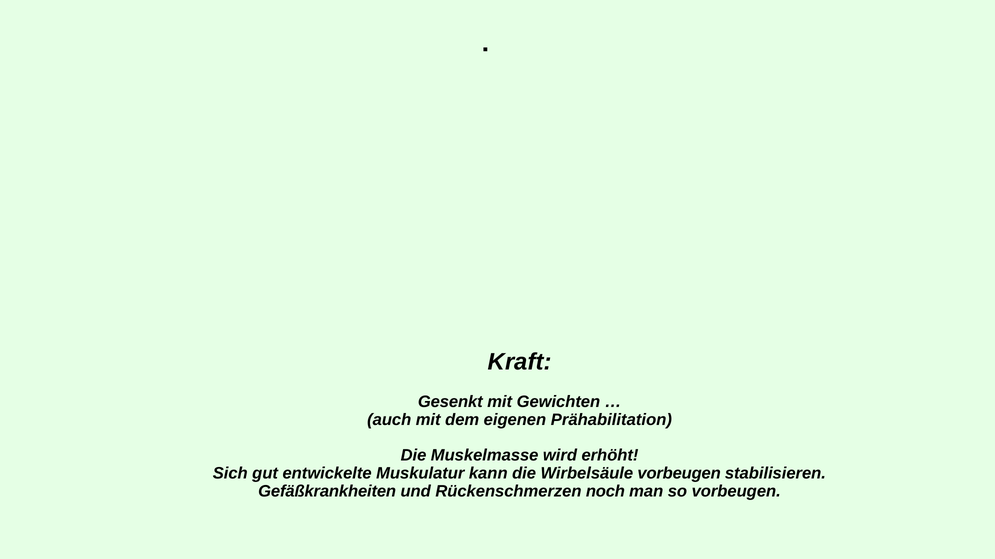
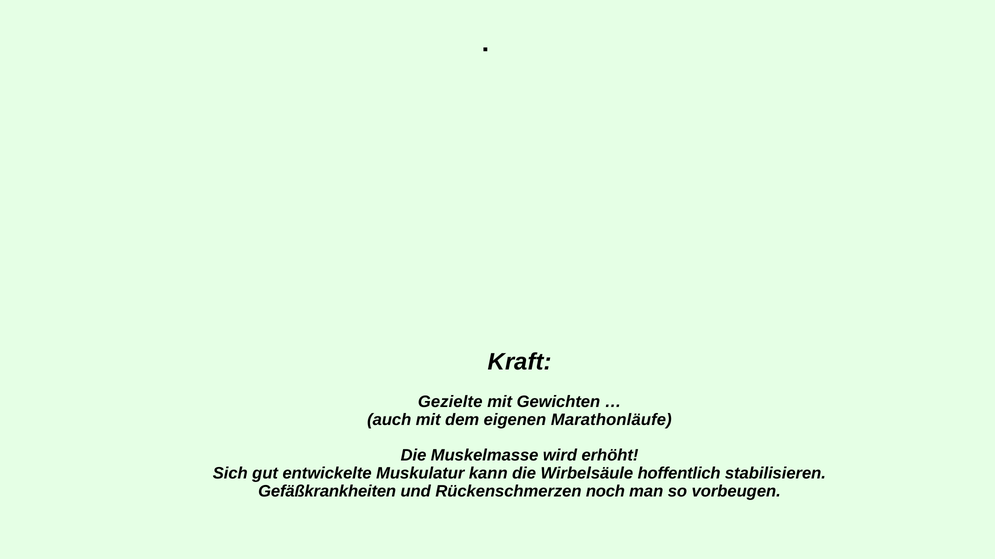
Gesenkt: Gesenkt -> Gezielte
Prähabilitation: Prähabilitation -> Marathonläufe
Wirbelsäule vorbeugen: vorbeugen -> hoffentlich
